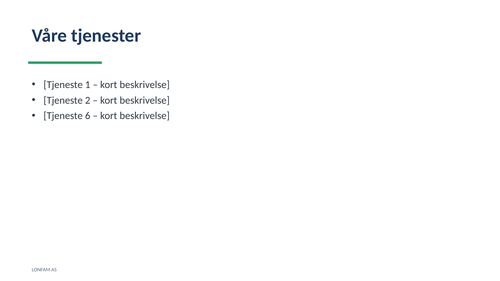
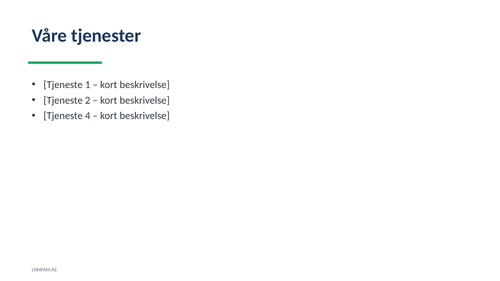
6: 6 -> 4
